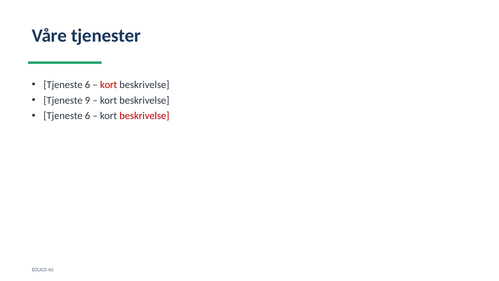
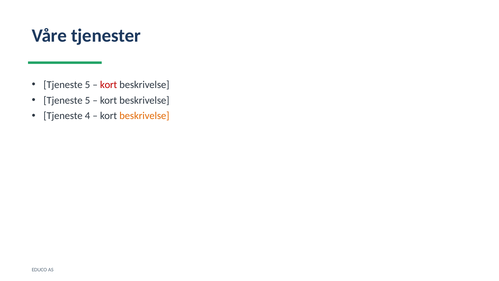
6 at (87, 85): 6 -> 5
9 at (87, 100): 9 -> 5
6 at (87, 116): 6 -> 4
beskrivelse at (144, 116) colour: red -> orange
